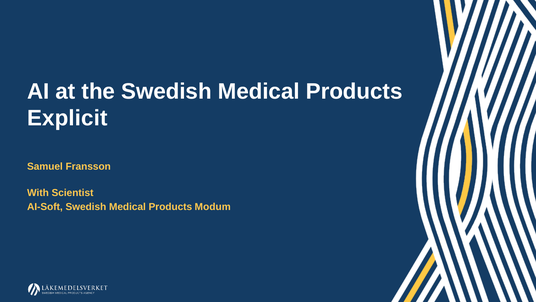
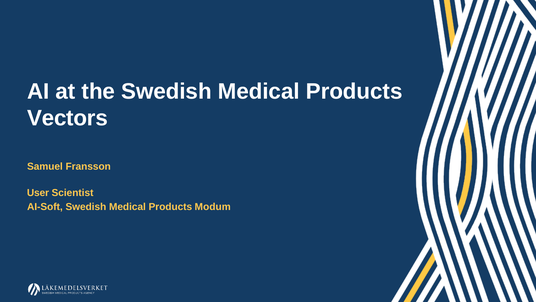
Explicit: Explicit -> Vectors
With: With -> User
